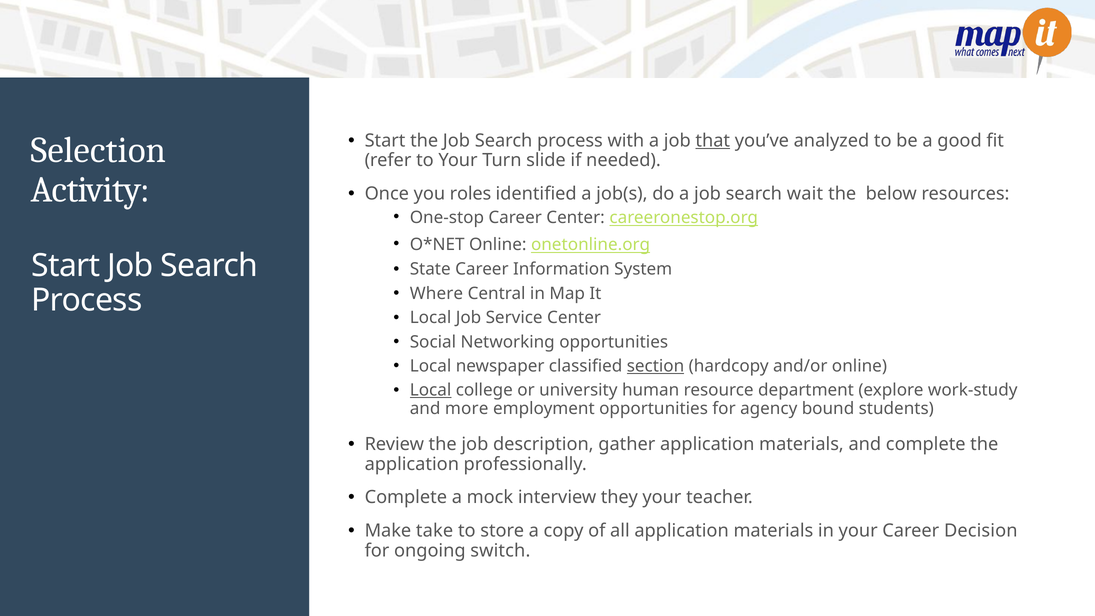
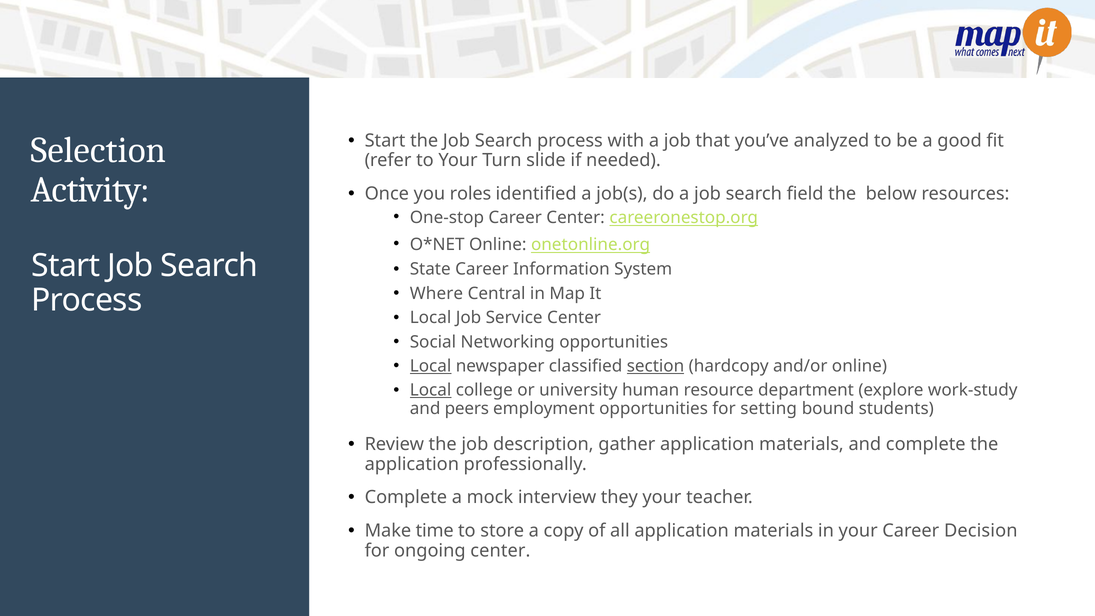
that underline: present -> none
wait: wait -> field
Local at (431, 366) underline: none -> present
more: more -> peers
agency: agency -> setting
take: take -> time
ongoing switch: switch -> center
